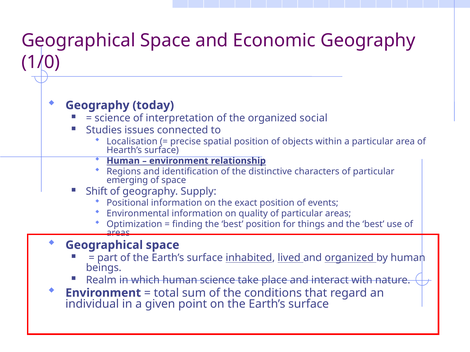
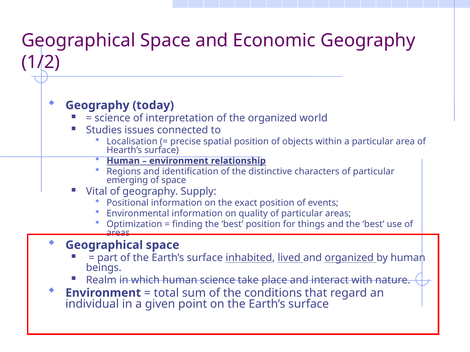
1/0: 1/0 -> 1/2
social: social -> world
Shift: Shift -> Vital
